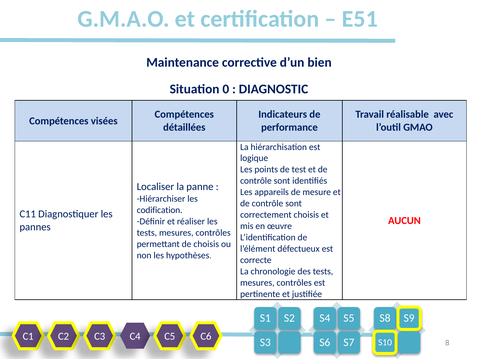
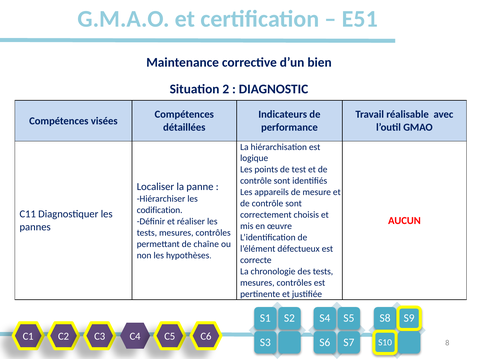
0: 0 -> 2
de choisis: choisis -> chaîne
